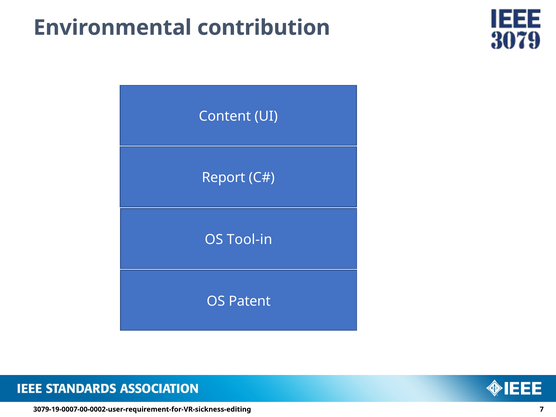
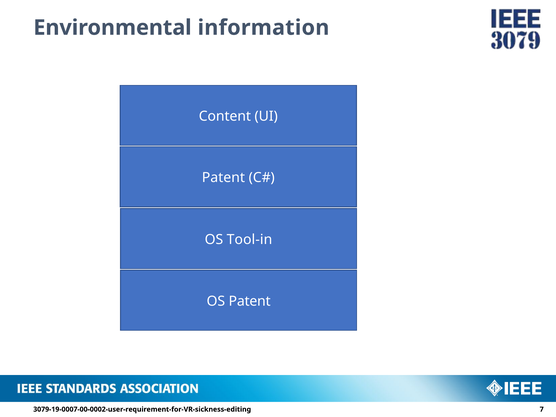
contribution: contribution -> information
Report at (224, 178): Report -> Patent
